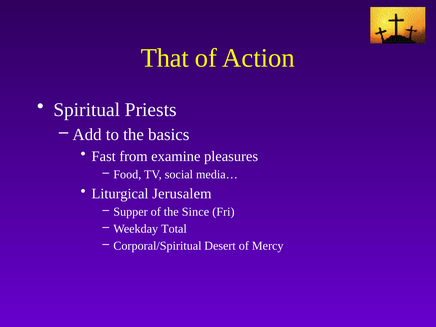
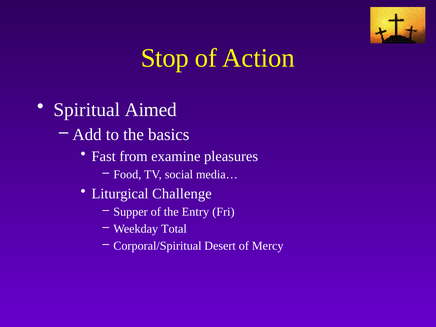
That: That -> Stop
Priests: Priests -> Aimed
Jerusalem: Jerusalem -> Challenge
Since: Since -> Entry
